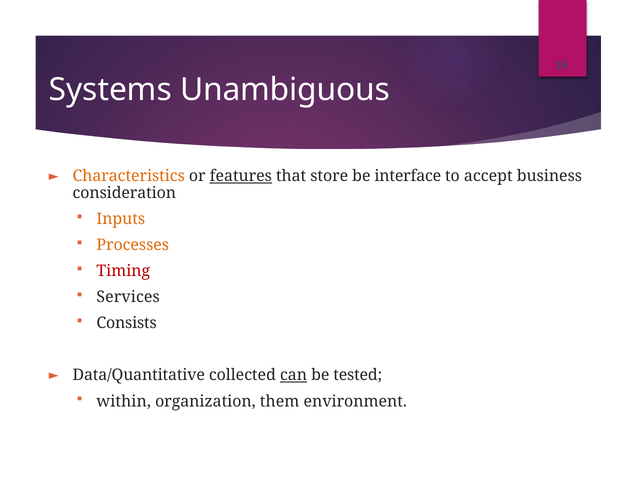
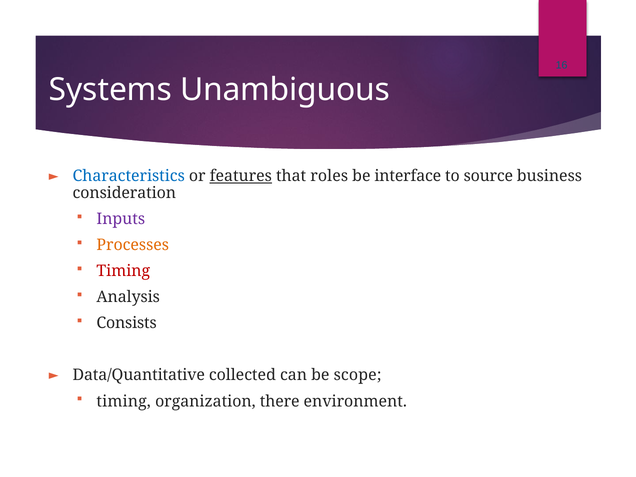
Characteristics colour: orange -> blue
store: store -> roles
accept: accept -> source
Inputs colour: orange -> purple
Services: Services -> Analysis
can underline: present -> none
tested: tested -> scope
within at (124, 401): within -> timing
them: them -> there
